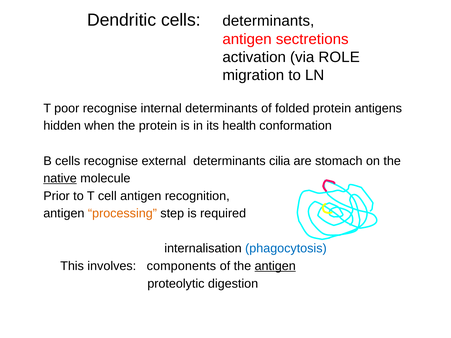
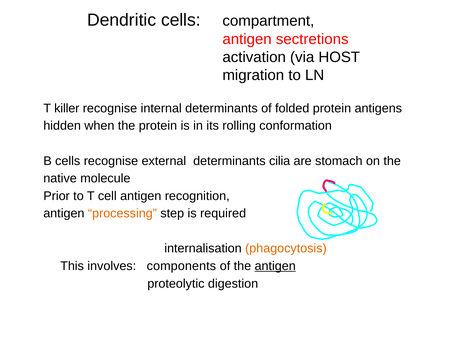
cells determinants: determinants -> compartment
ROLE: ROLE -> HOST
poor: poor -> killer
health: health -> rolling
native underline: present -> none
phagocytosis colour: blue -> orange
